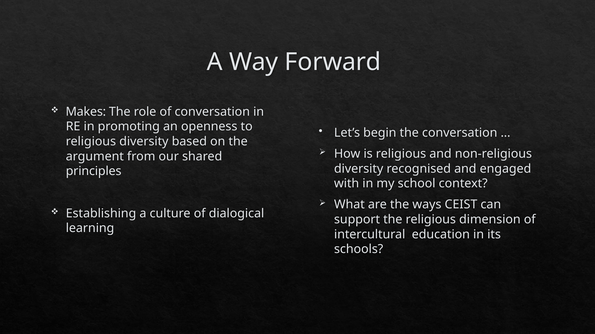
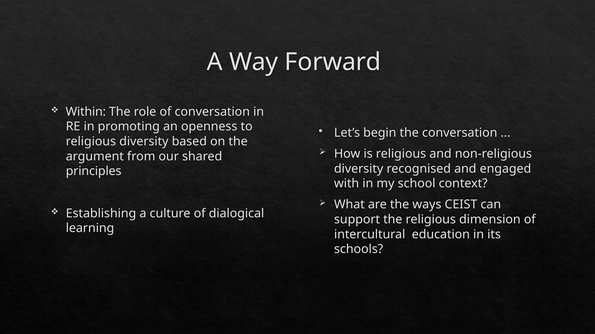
Makes: Makes -> Within
